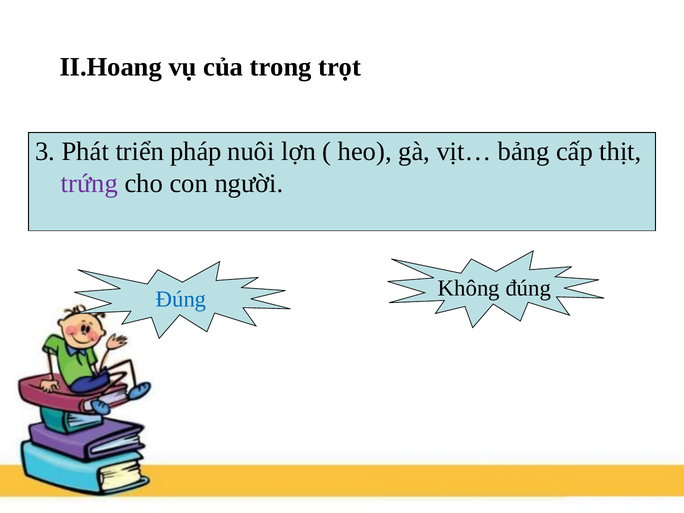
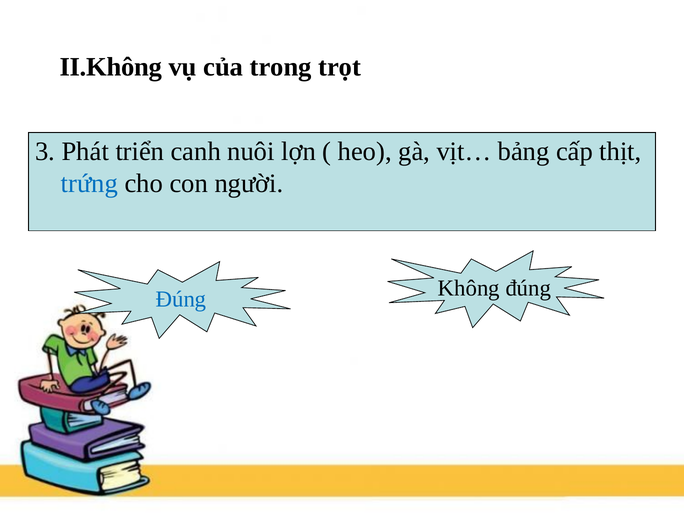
II.Hoang: II.Hoang -> II.Không
pháp: pháp -> canh
trứng colour: purple -> blue
